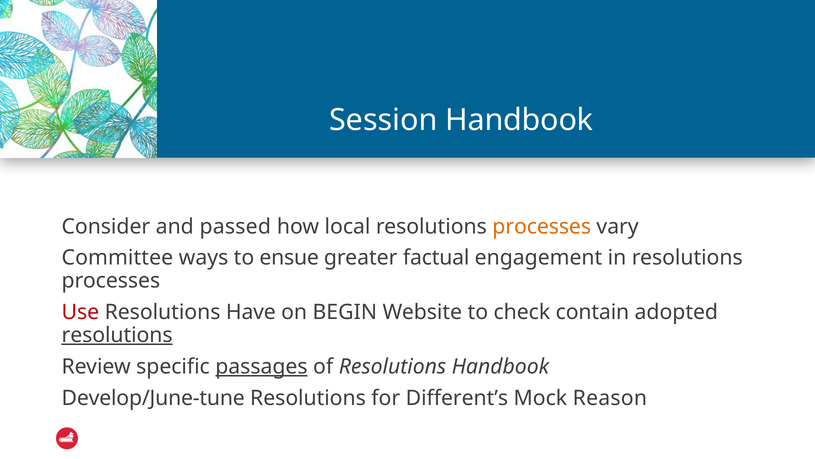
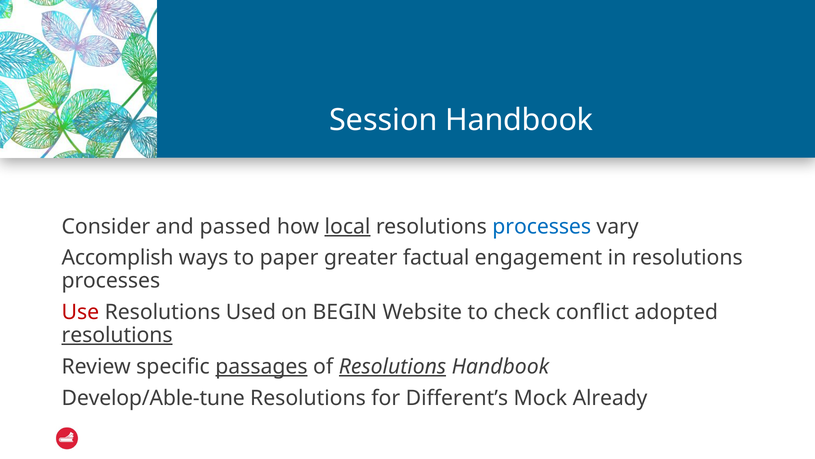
local underline: none -> present
processes at (542, 226) colour: orange -> blue
Committee: Committee -> Accomplish
ensue: ensue -> paper
Have: Have -> Used
contain: contain -> conflict
Resolutions at (392, 366) underline: none -> present
Develop/June-tune: Develop/June-tune -> Develop/Able-tune
Reason: Reason -> Already
